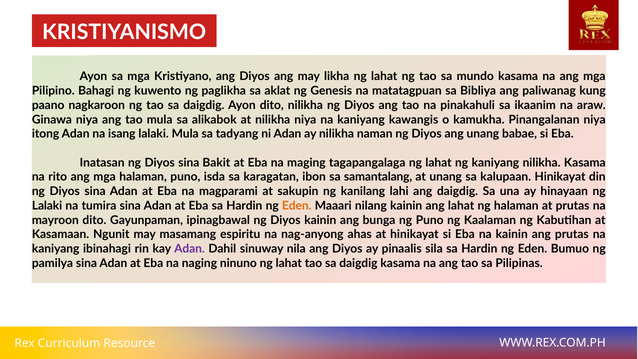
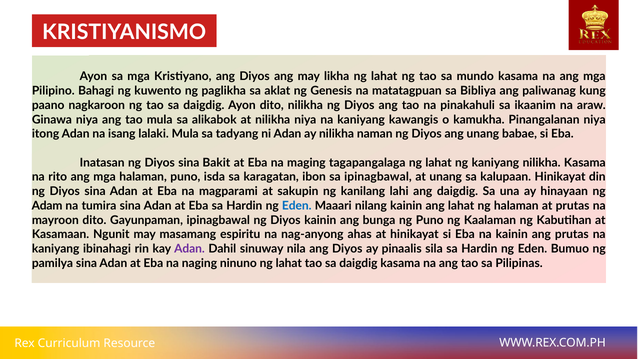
sa samantalang: samantalang -> ipinagbawal
Lalaki at (47, 206): Lalaki -> Adam
Eden at (297, 206) colour: orange -> blue
